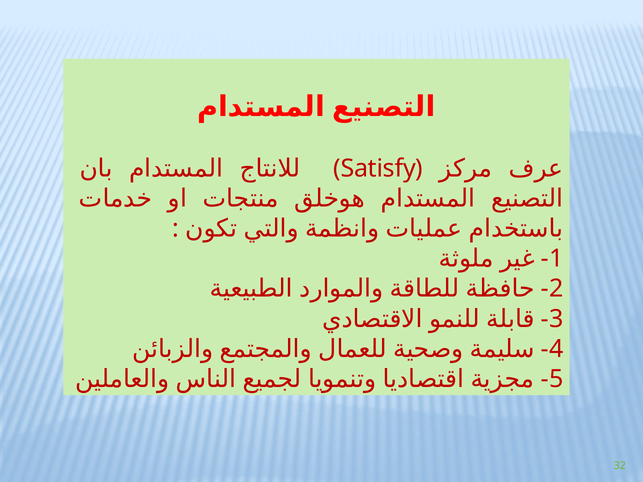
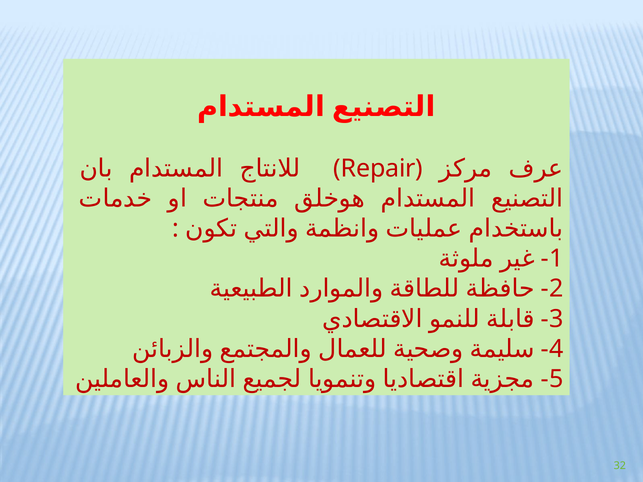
Satisfy: Satisfy -> Repair
